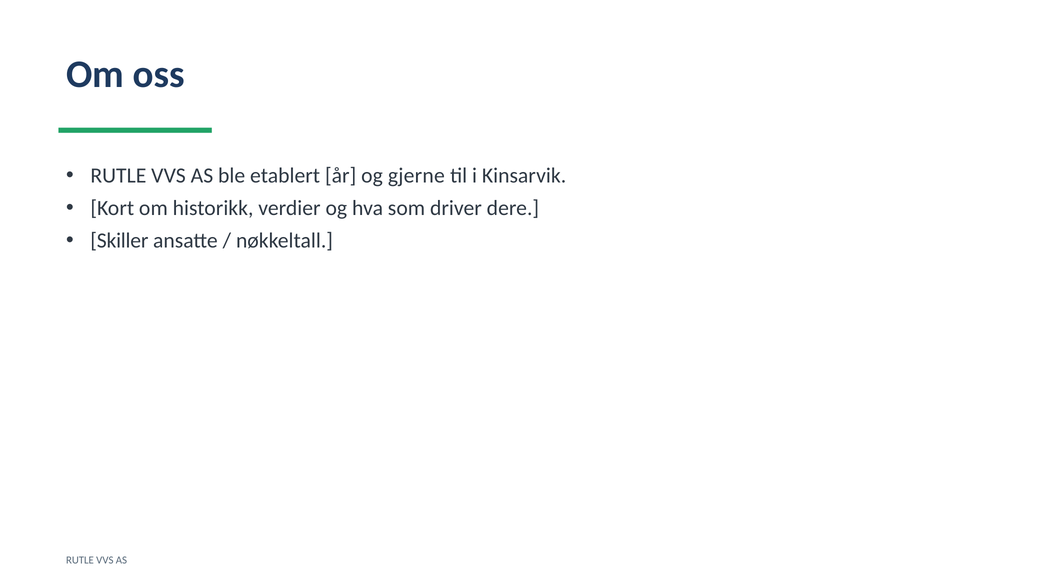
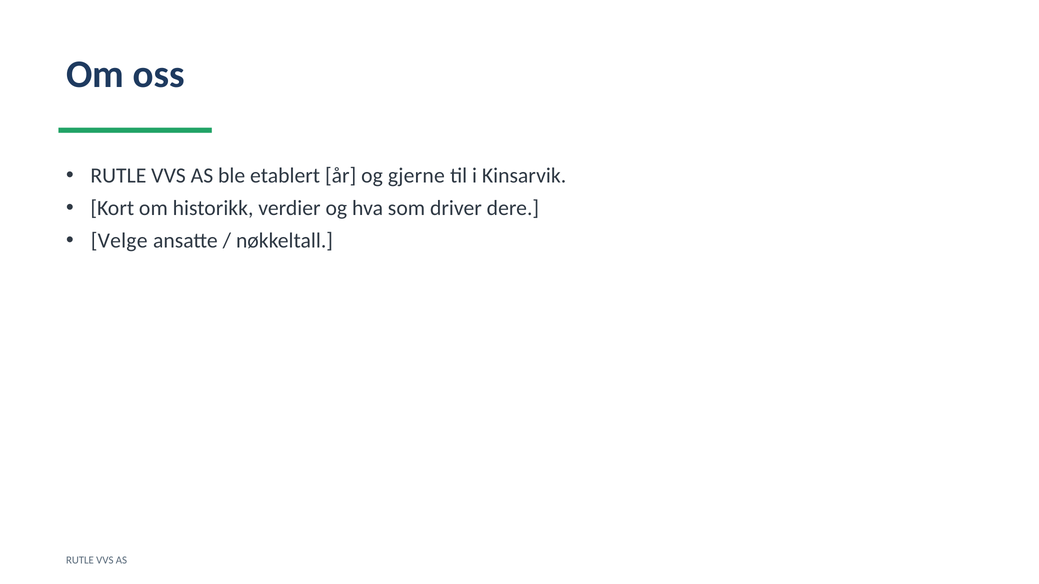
Skiller: Skiller -> Velge
